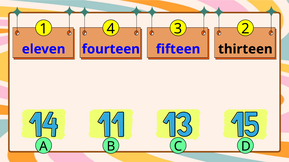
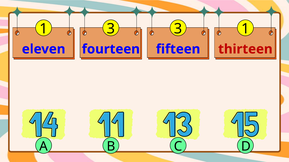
1 4: 4 -> 3
3 2: 2 -> 1
thirteen colour: black -> red
